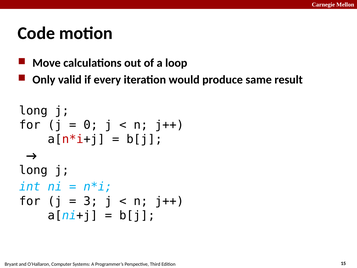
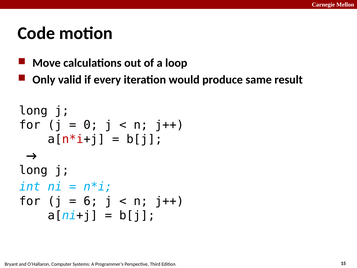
3: 3 -> 6
